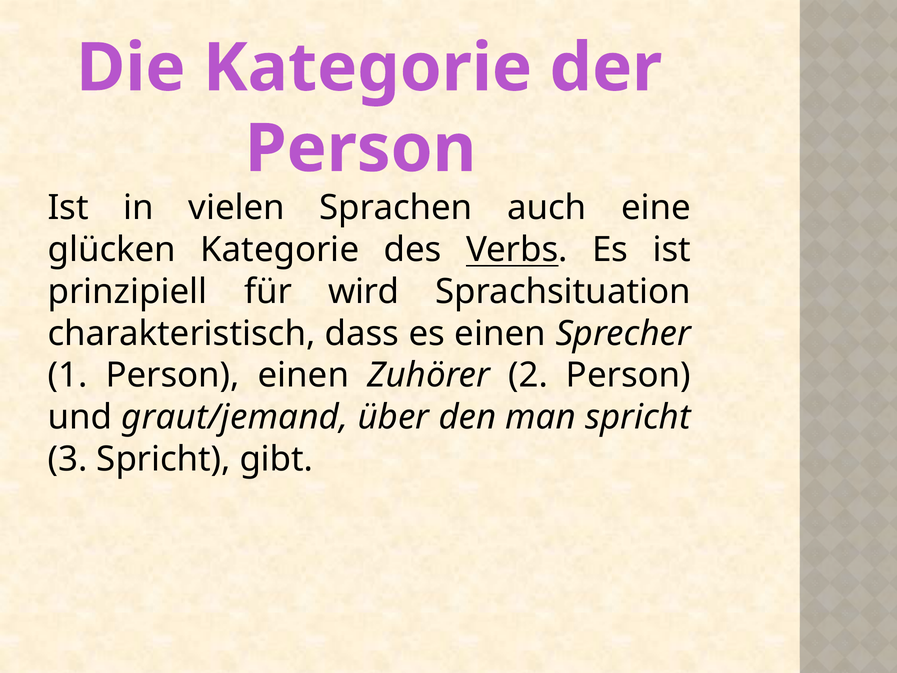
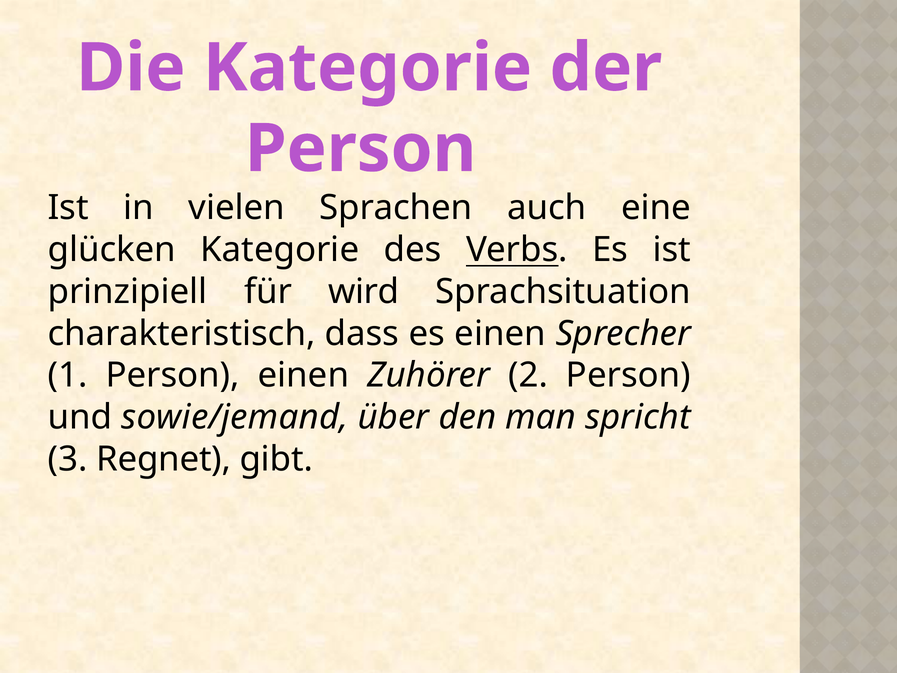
graut/jemand: graut/jemand -> sowie/jemand
3 Spricht: Spricht -> Regnet
